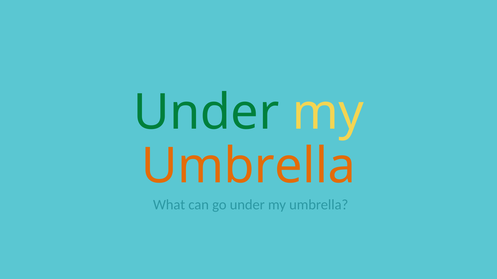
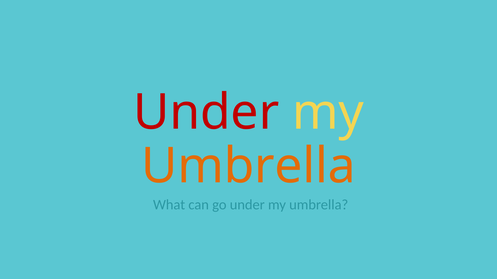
Under at (206, 113) colour: green -> red
